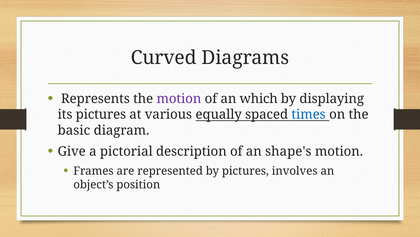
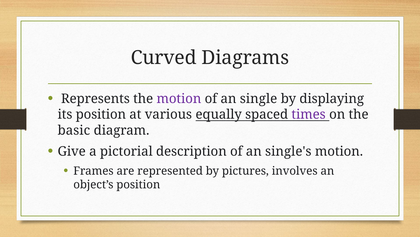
which: which -> single
its pictures: pictures -> position
times colour: blue -> purple
shape's: shape's -> single's
